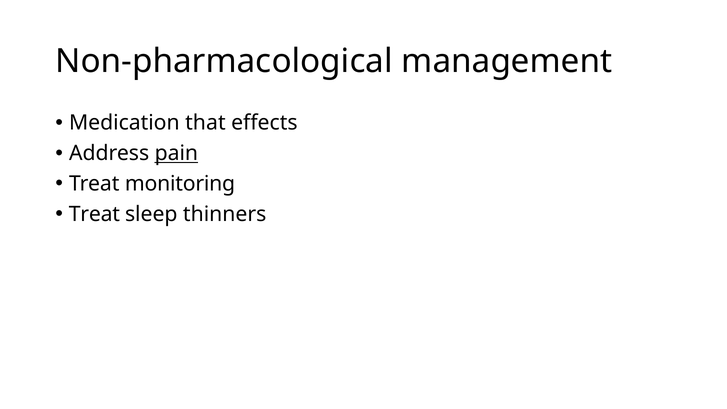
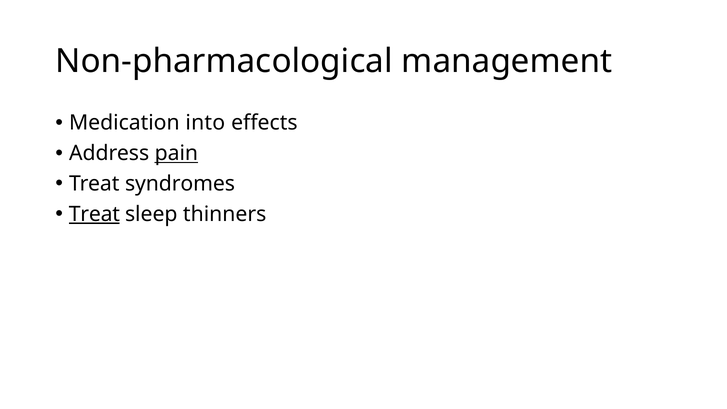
that: that -> into
monitoring: monitoring -> syndromes
Treat at (94, 214) underline: none -> present
